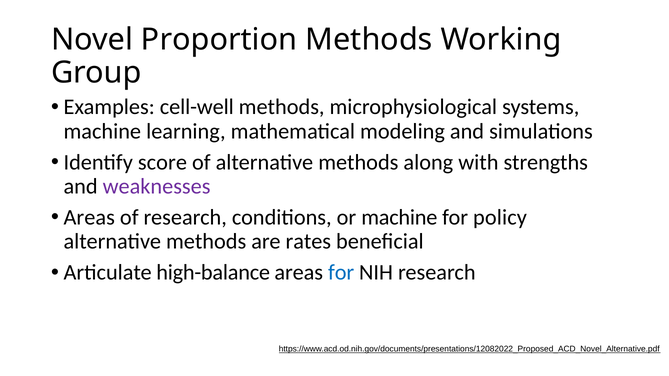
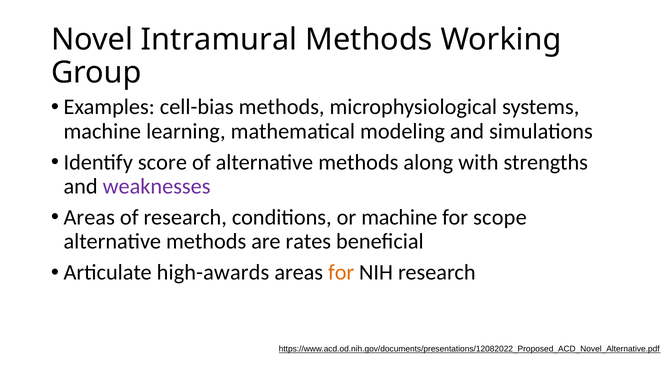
Proportion: Proportion -> Intramural
cell-well: cell-well -> cell-bias
policy: policy -> scope
high-balance: high-balance -> high-awards
for at (341, 273) colour: blue -> orange
